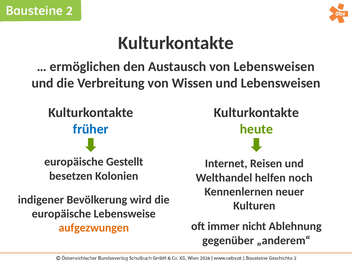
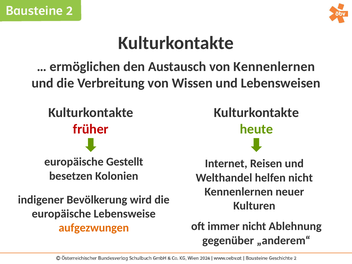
von Lebensweisen: Lebensweisen -> Kennenlernen
früher colour: blue -> red
helfen noch: noch -> nicht
